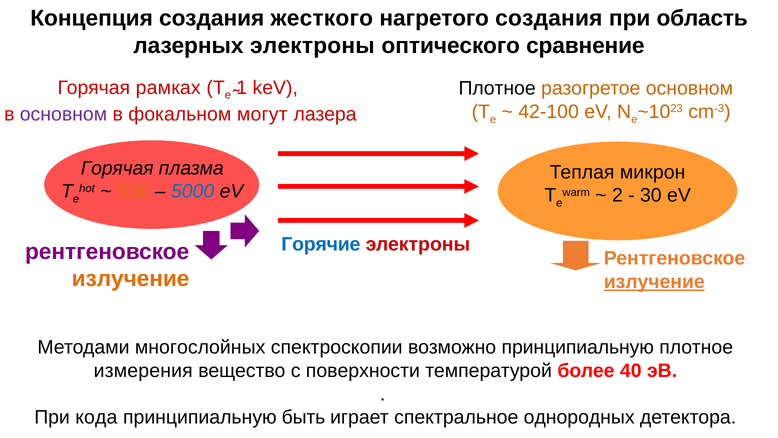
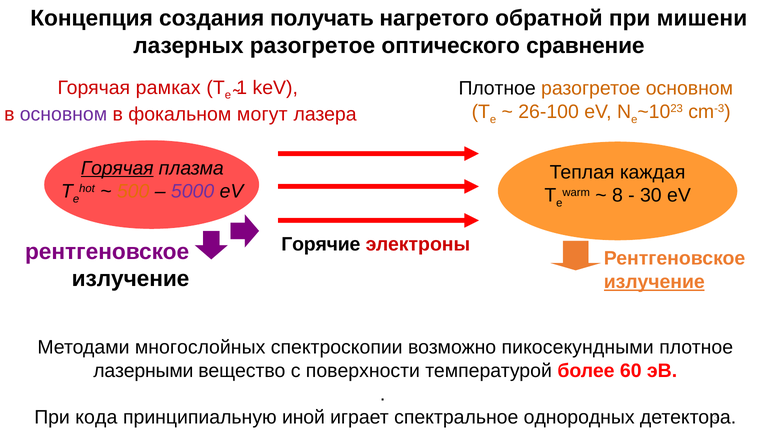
жесткого: жесткого -> получать
нагретого создания: создания -> обратной
область: область -> мишени
лазерных электроны: электроны -> разогретое
42-100: 42-100 -> 26-100
Горячая at (117, 168) underline: none -> present
микрон: микрон -> каждая
5000 colour: blue -> purple
2: 2 -> 8
Горячие colour: blue -> black
излучение at (131, 279) colour: orange -> black
возможно принципиальную: принципиальную -> пикосекундными
измерения: измерения -> лазерными
40: 40 -> 60
быть: быть -> иной
